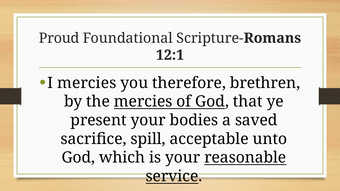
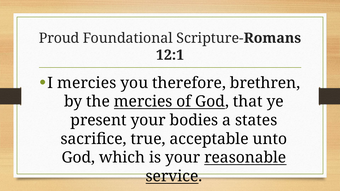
saved: saved -> states
spill: spill -> true
